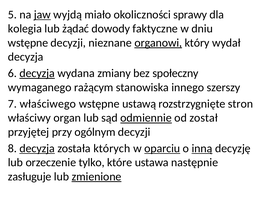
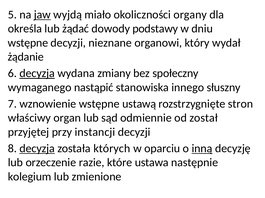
sprawy: sprawy -> organy
kolegia: kolegia -> określa
faktyczne: faktyczne -> podstawy
organowi underline: present -> none
decyzja at (26, 57): decyzja -> żądanie
rażącym: rażącym -> nastąpić
szerszy: szerszy -> słuszny
właściwego: właściwego -> wznowienie
odmiennie underline: present -> none
ogólnym: ogólnym -> instancji
oparciu underline: present -> none
tylko: tylko -> razie
zasługuje: zasługuje -> kolegium
zmienione underline: present -> none
